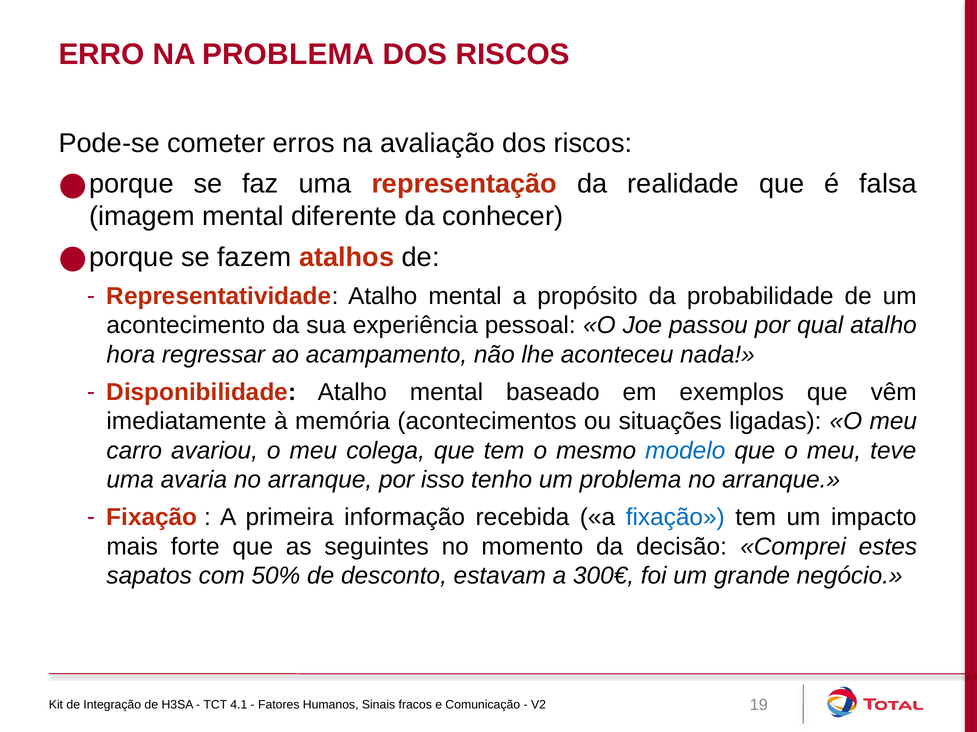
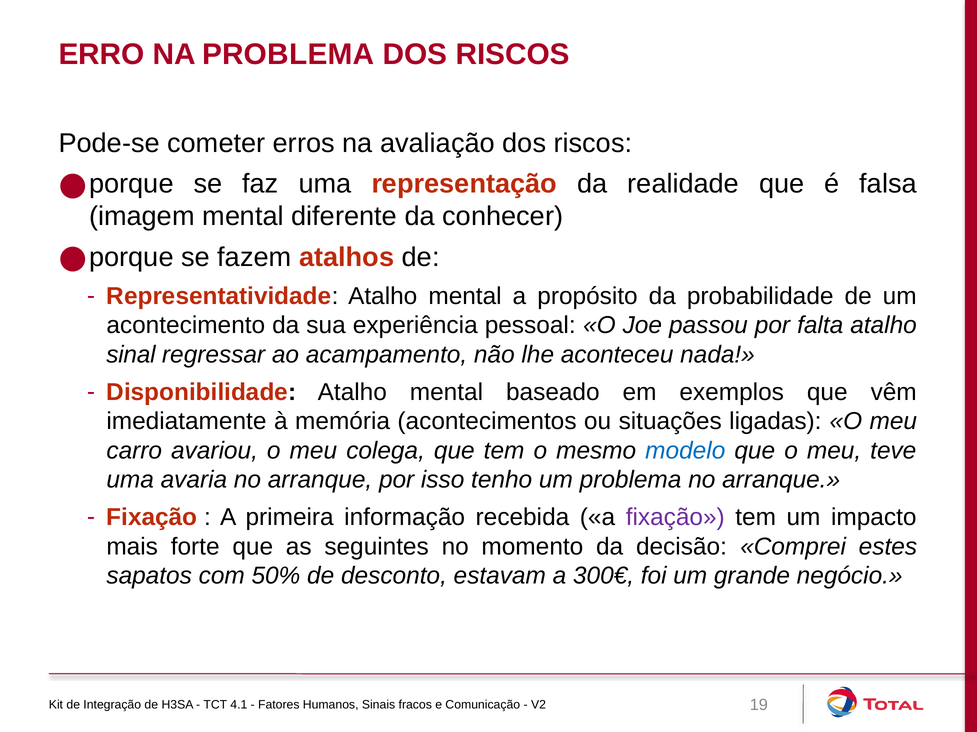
qual: qual -> falta
hora: hora -> sinal
fixação at (675, 518) colour: blue -> purple
